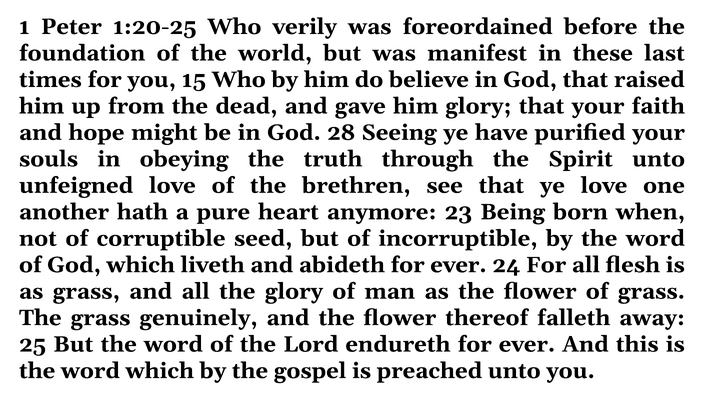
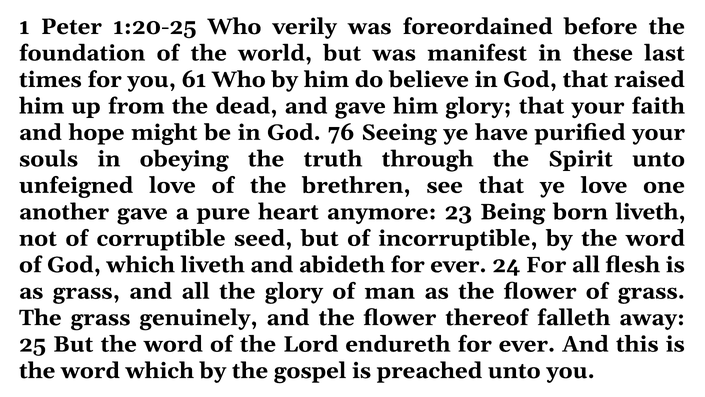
15: 15 -> 61
28: 28 -> 76
another hath: hath -> gave
born when: when -> liveth
